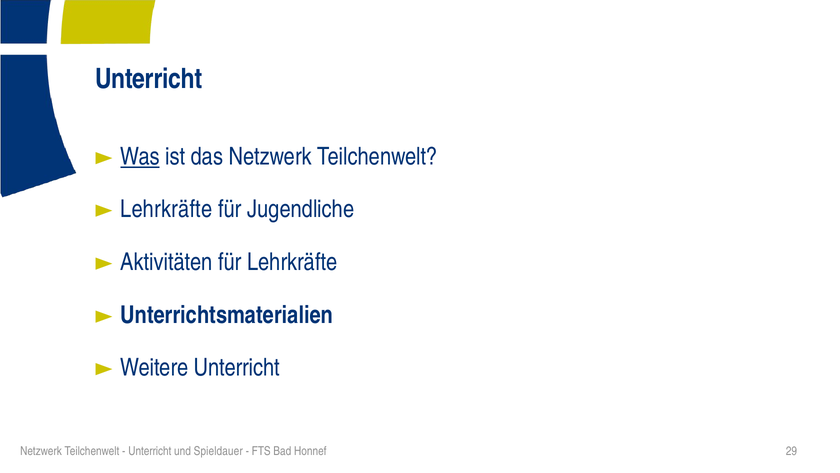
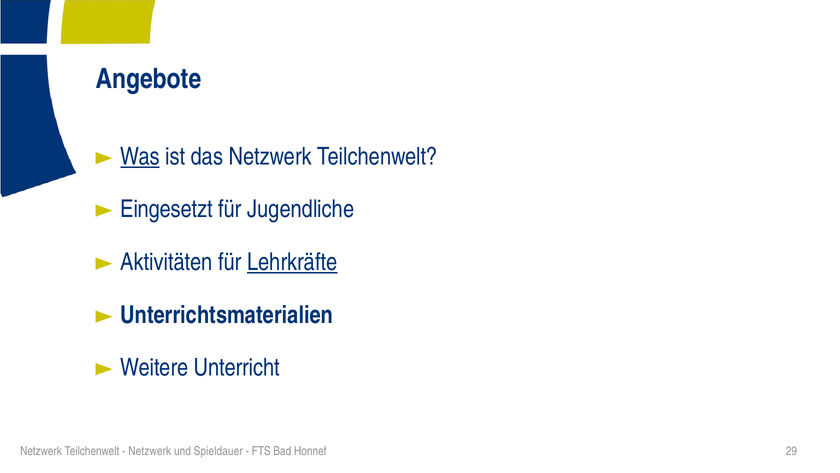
Unterricht at (149, 79): Unterricht -> Angebote
Lehrkräfte at (166, 209): Lehrkräfte -> Eingesetzt
Lehrkräfte at (292, 262) underline: none -> present
Unterricht at (150, 451): Unterricht -> Netzwerk
